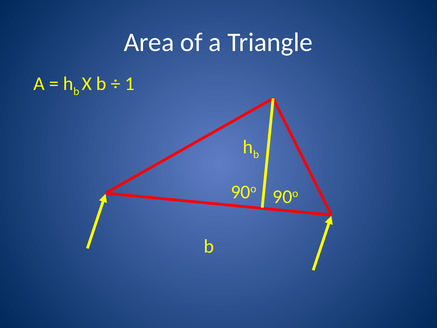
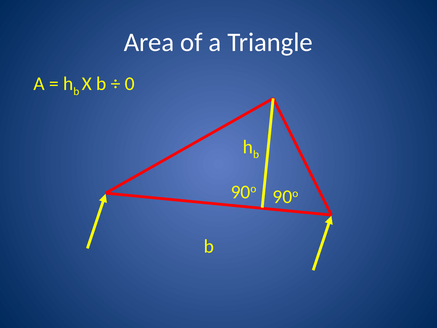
1: 1 -> 0
